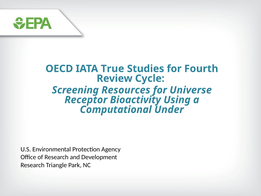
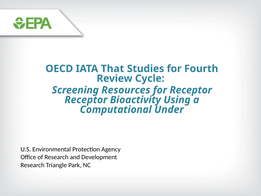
True: True -> That
for Universe: Universe -> Receptor
